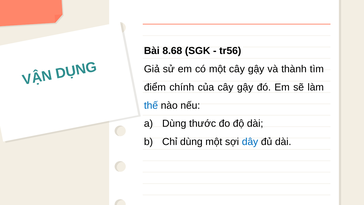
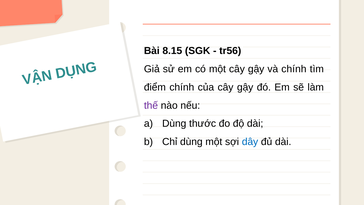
8.68: 8.68 -> 8.15
và thành: thành -> chính
thế colour: blue -> purple
